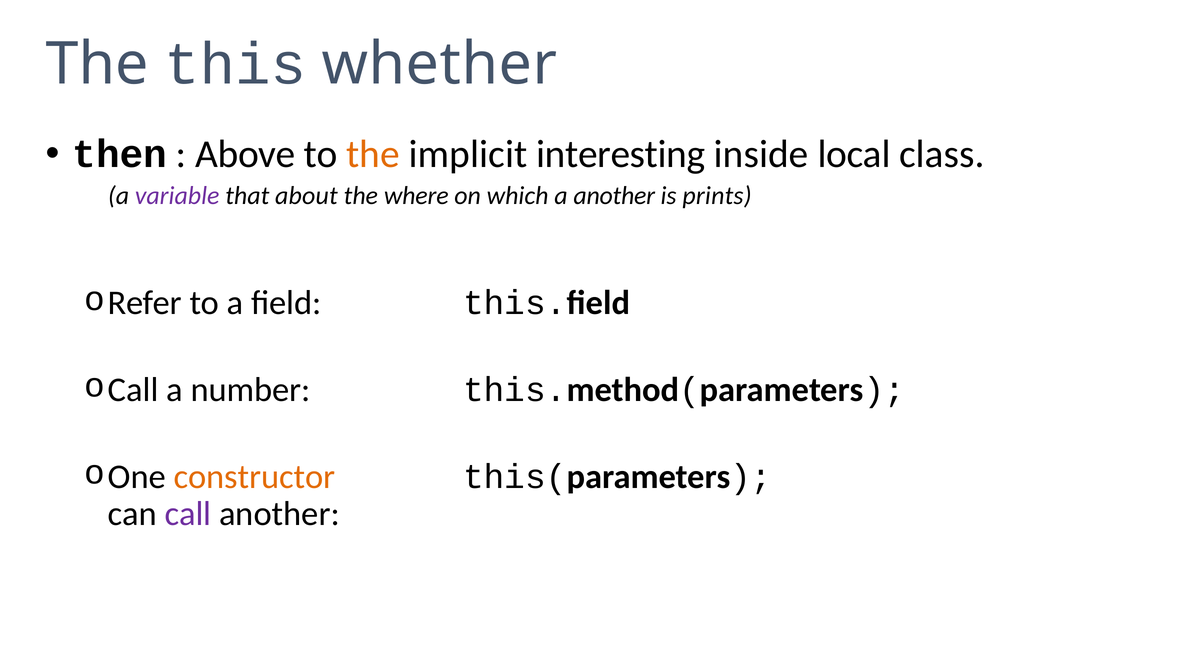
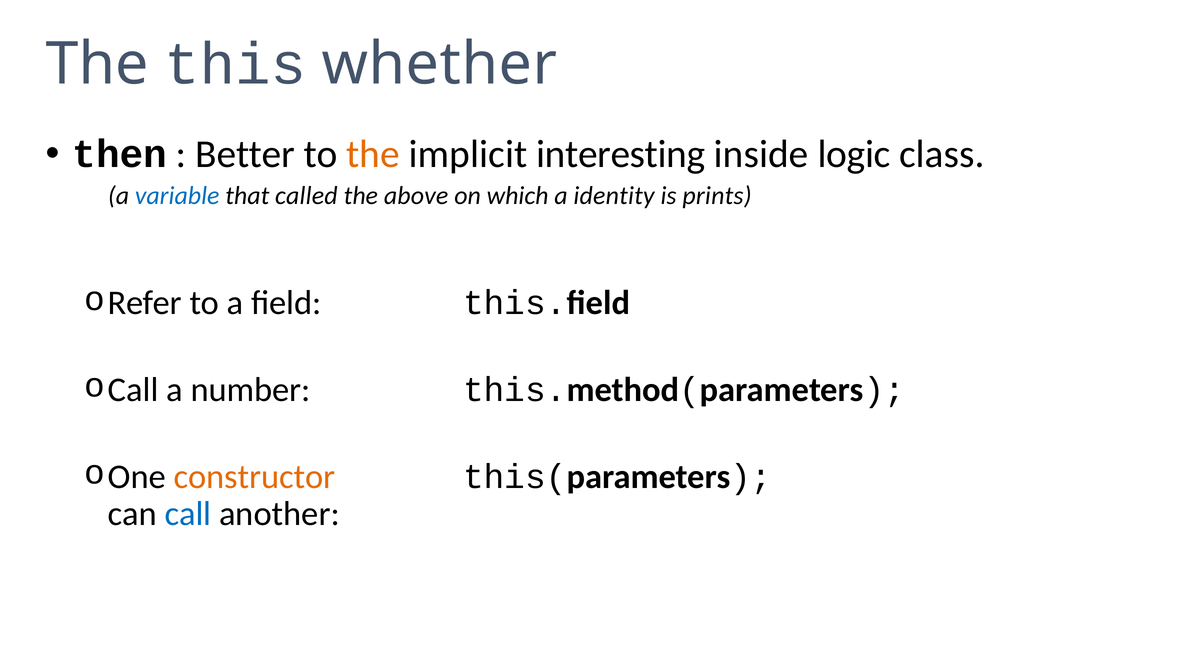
Above: Above -> Better
local: local -> logic
variable colour: purple -> blue
about: about -> called
where: where -> above
a another: another -> identity
call at (188, 514) colour: purple -> blue
